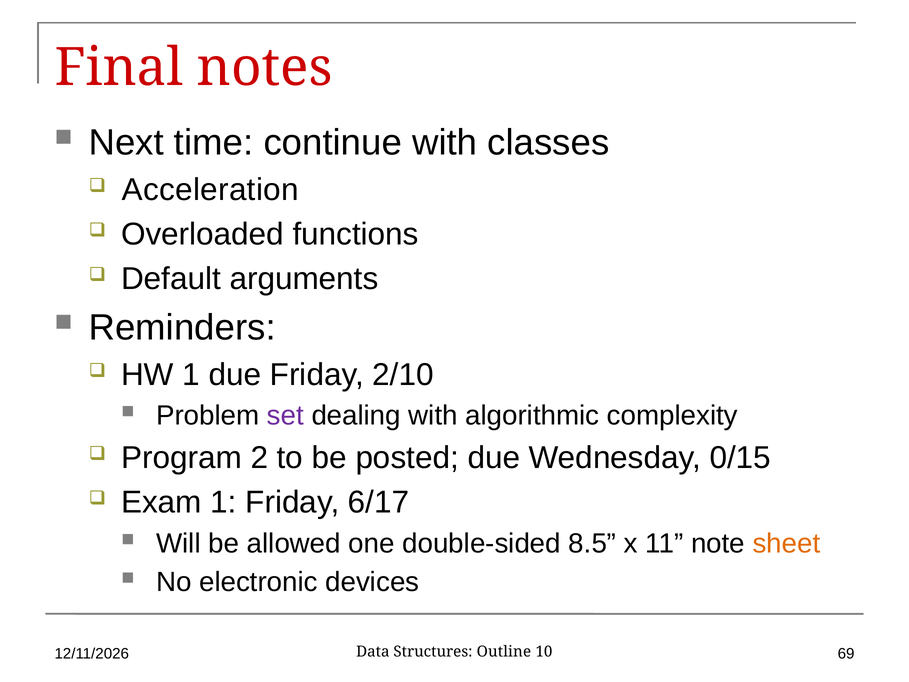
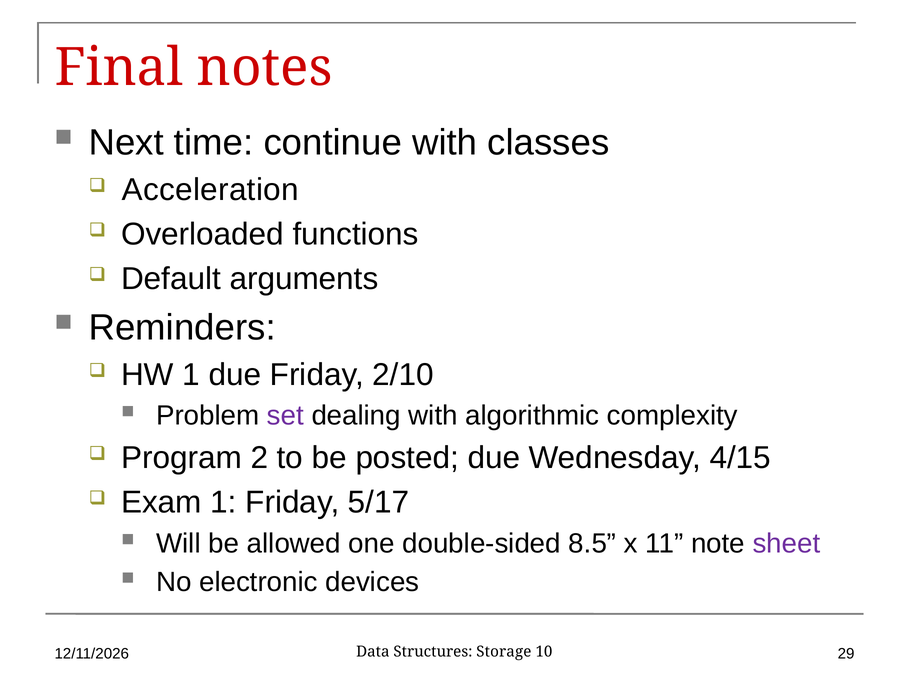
0/15: 0/15 -> 4/15
6/17: 6/17 -> 5/17
sheet colour: orange -> purple
69: 69 -> 29
Outline: Outline -> Storage
